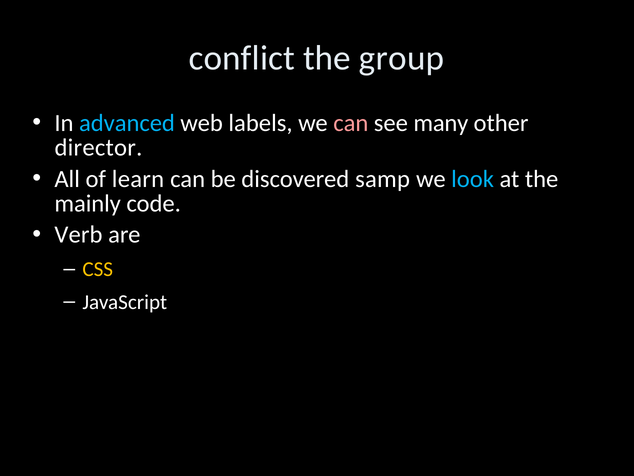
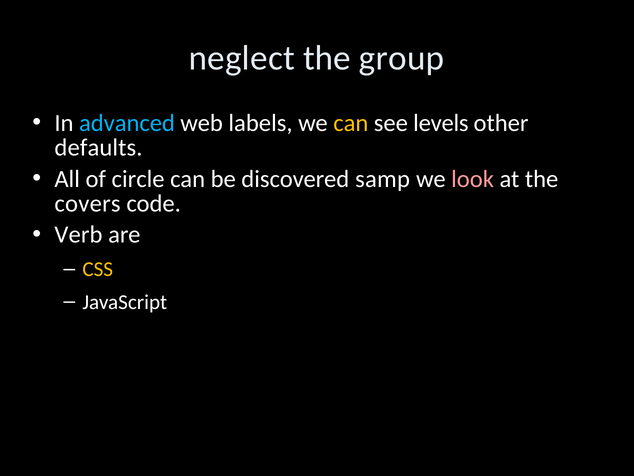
conflict: conflict -> neglect
can at (351, 123) colour: pink -> yellow
many: many -> levels
director: director -> defaults
learn: learn -> circle
look colour: light blue -> pink
mainly: mainly -> covers
